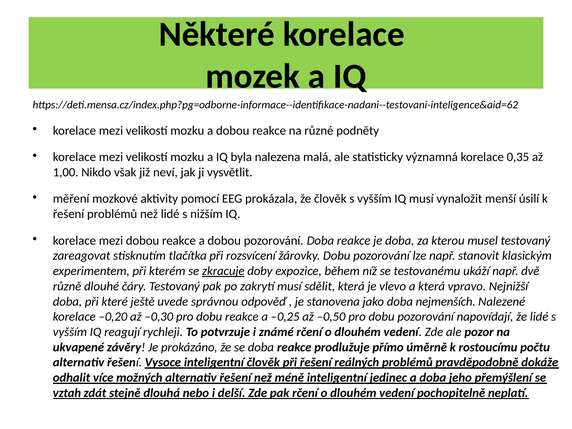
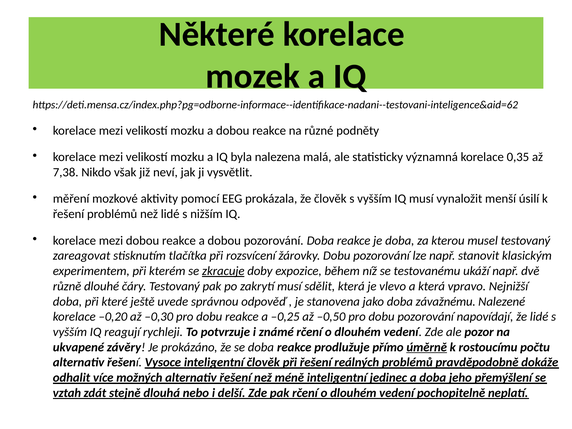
1,00: 1,00 -> 7,38
nejmenších: nejmenších -> závažnému
úměrně underline: none -> present
